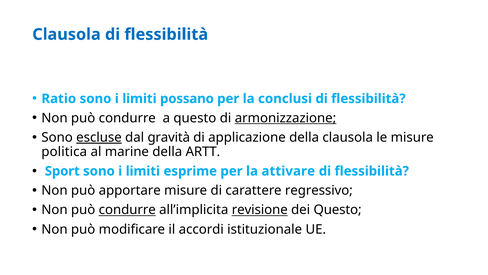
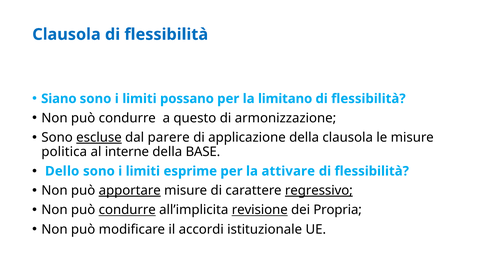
Ratio: Ratio -> Siano
conclusi: conclusi -> limitano
armonizzazione underline: present -> none
gravità: gravità -> parere
marine: marine -> interne
ARTT: ARTT -> BASE
Sport: Sport -> Dello
apportare underline: none -> present
regressivo underline: none -> present
dei Questo: Questo -> Propria
